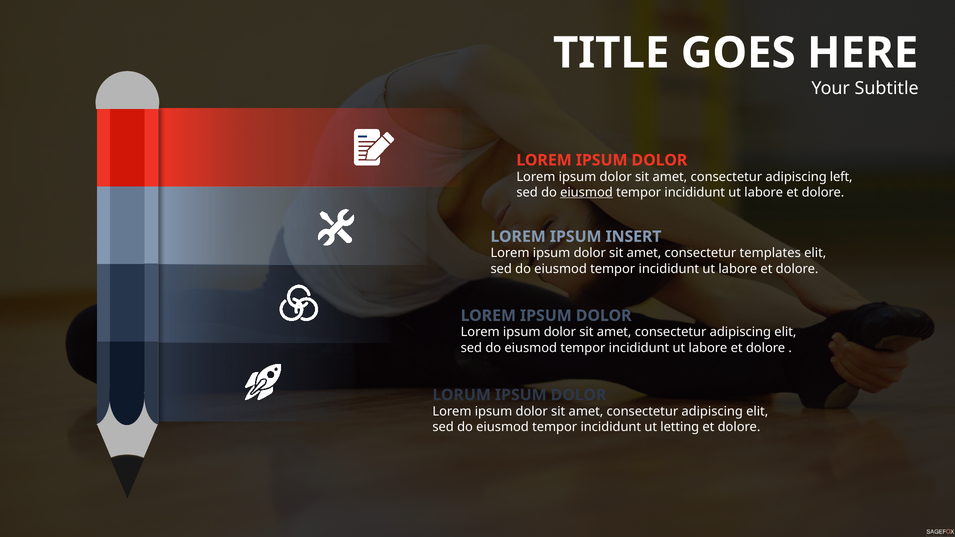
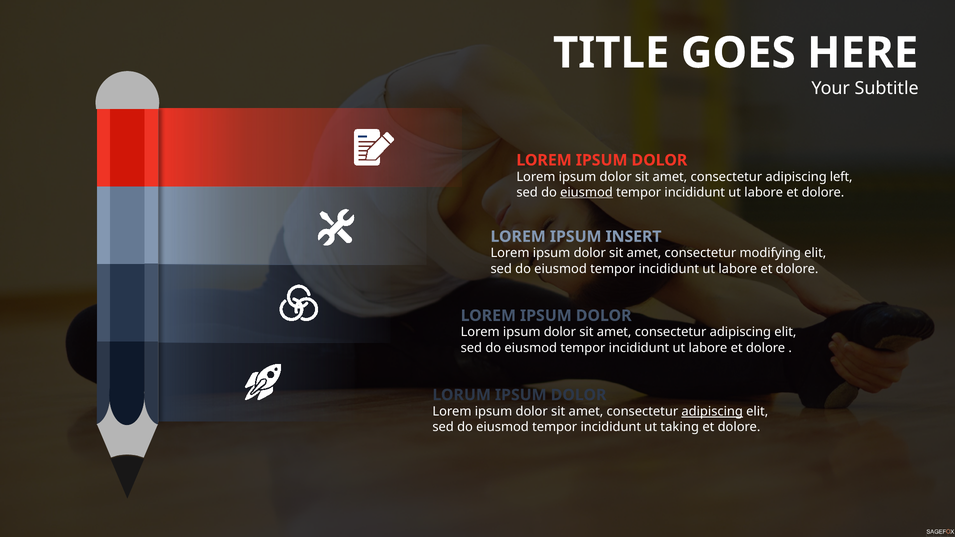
templates: templates -> modifying
adipiscing at (712, 412) underline: none -> present
letting: letting -> taking
